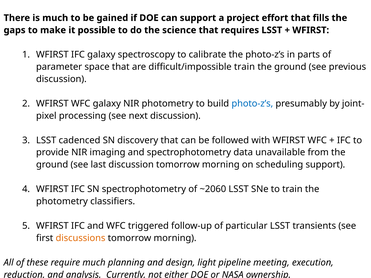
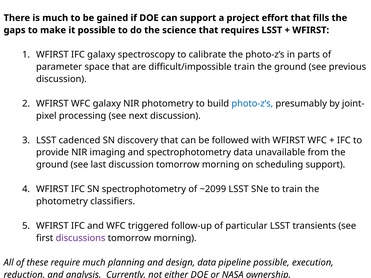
~2060: ~2060 -> ~2099
discussions colour: orange -> purple
design light: light -> data
pipeline meeting: meeting -> possible
